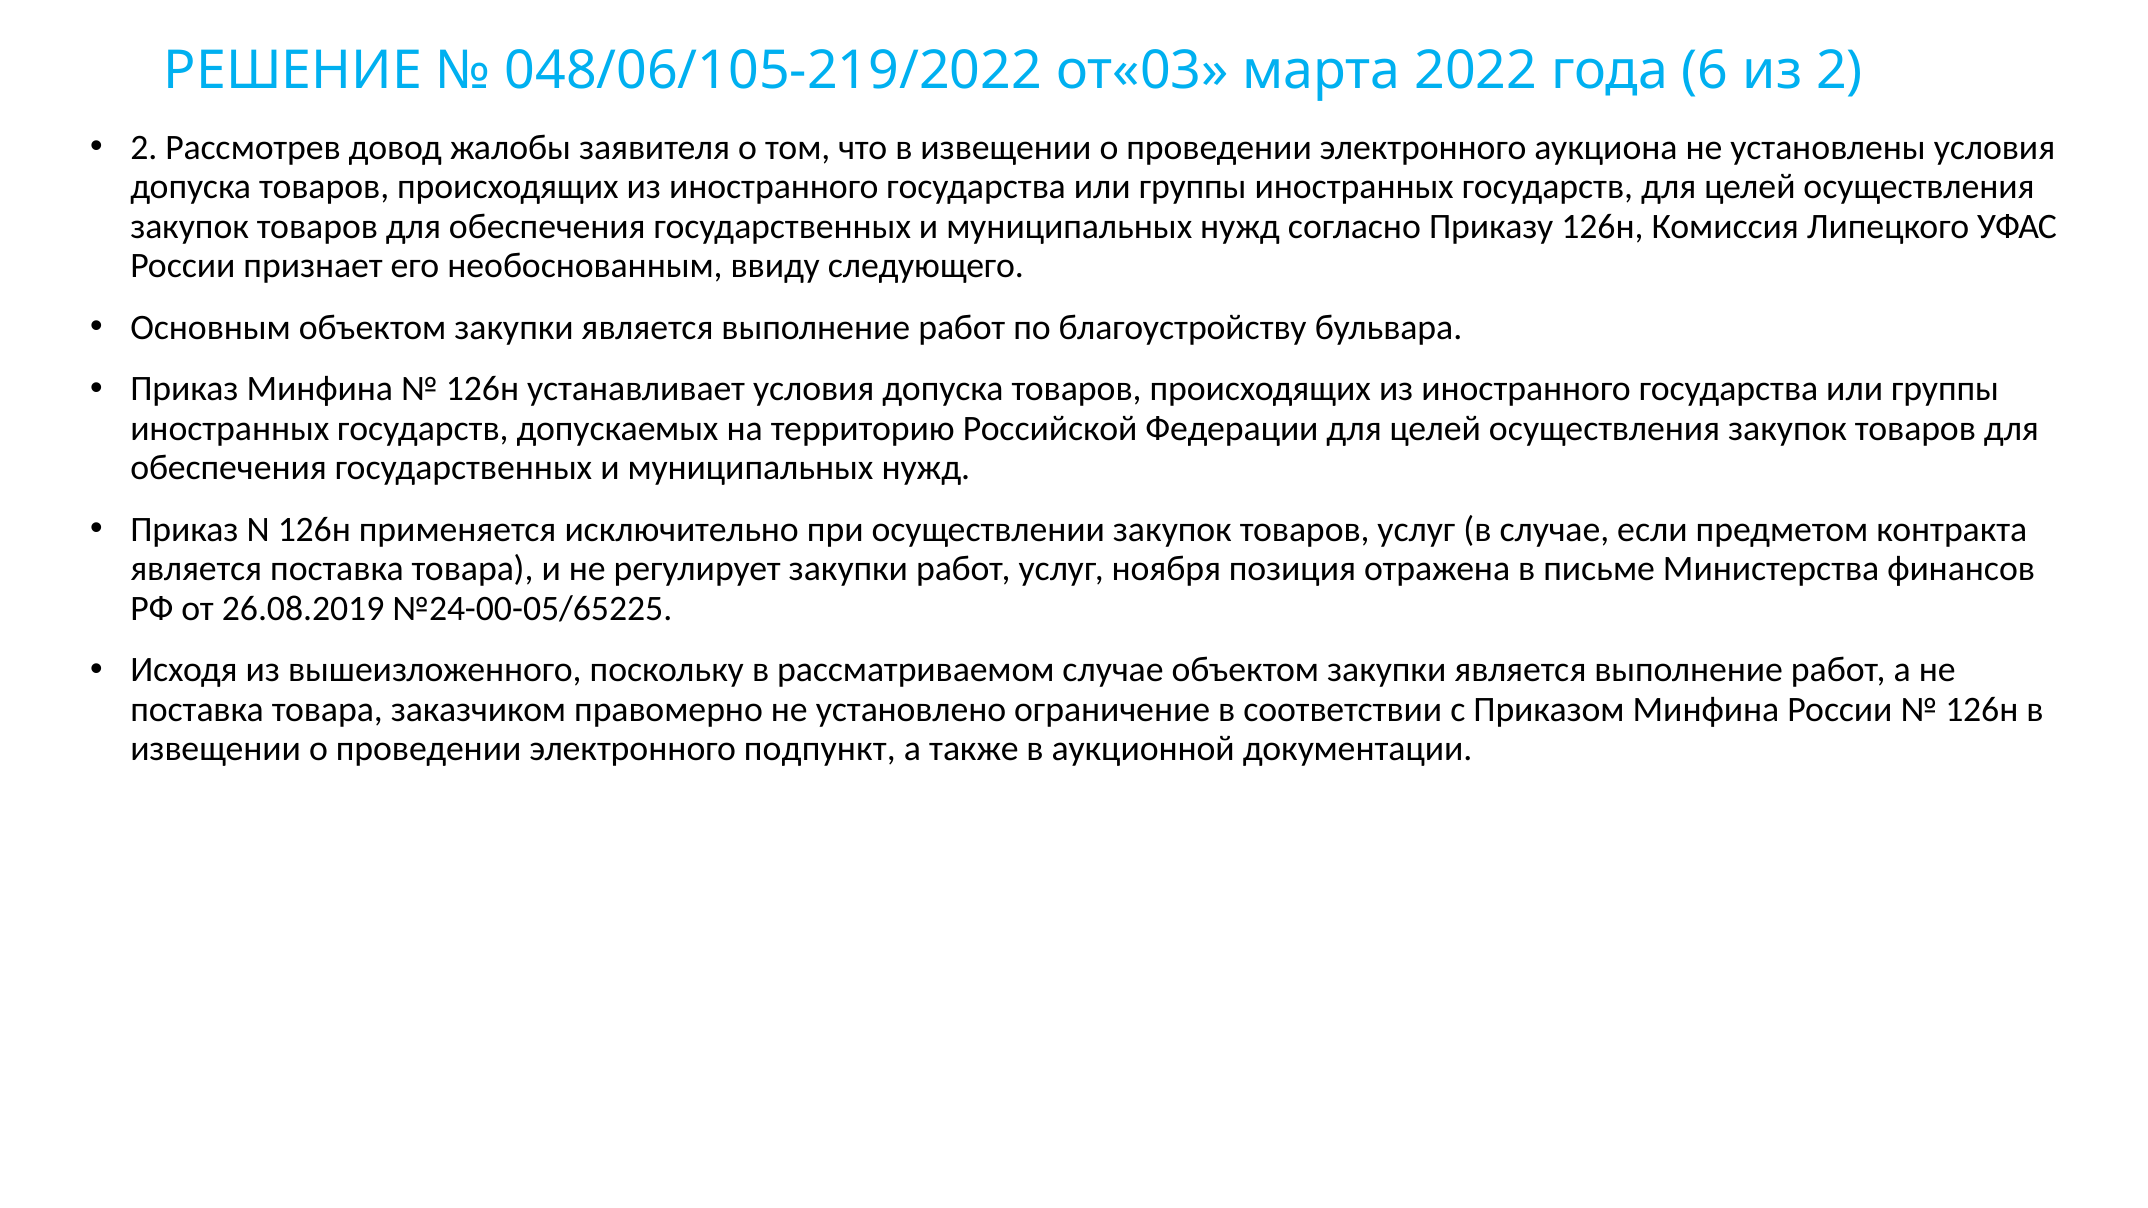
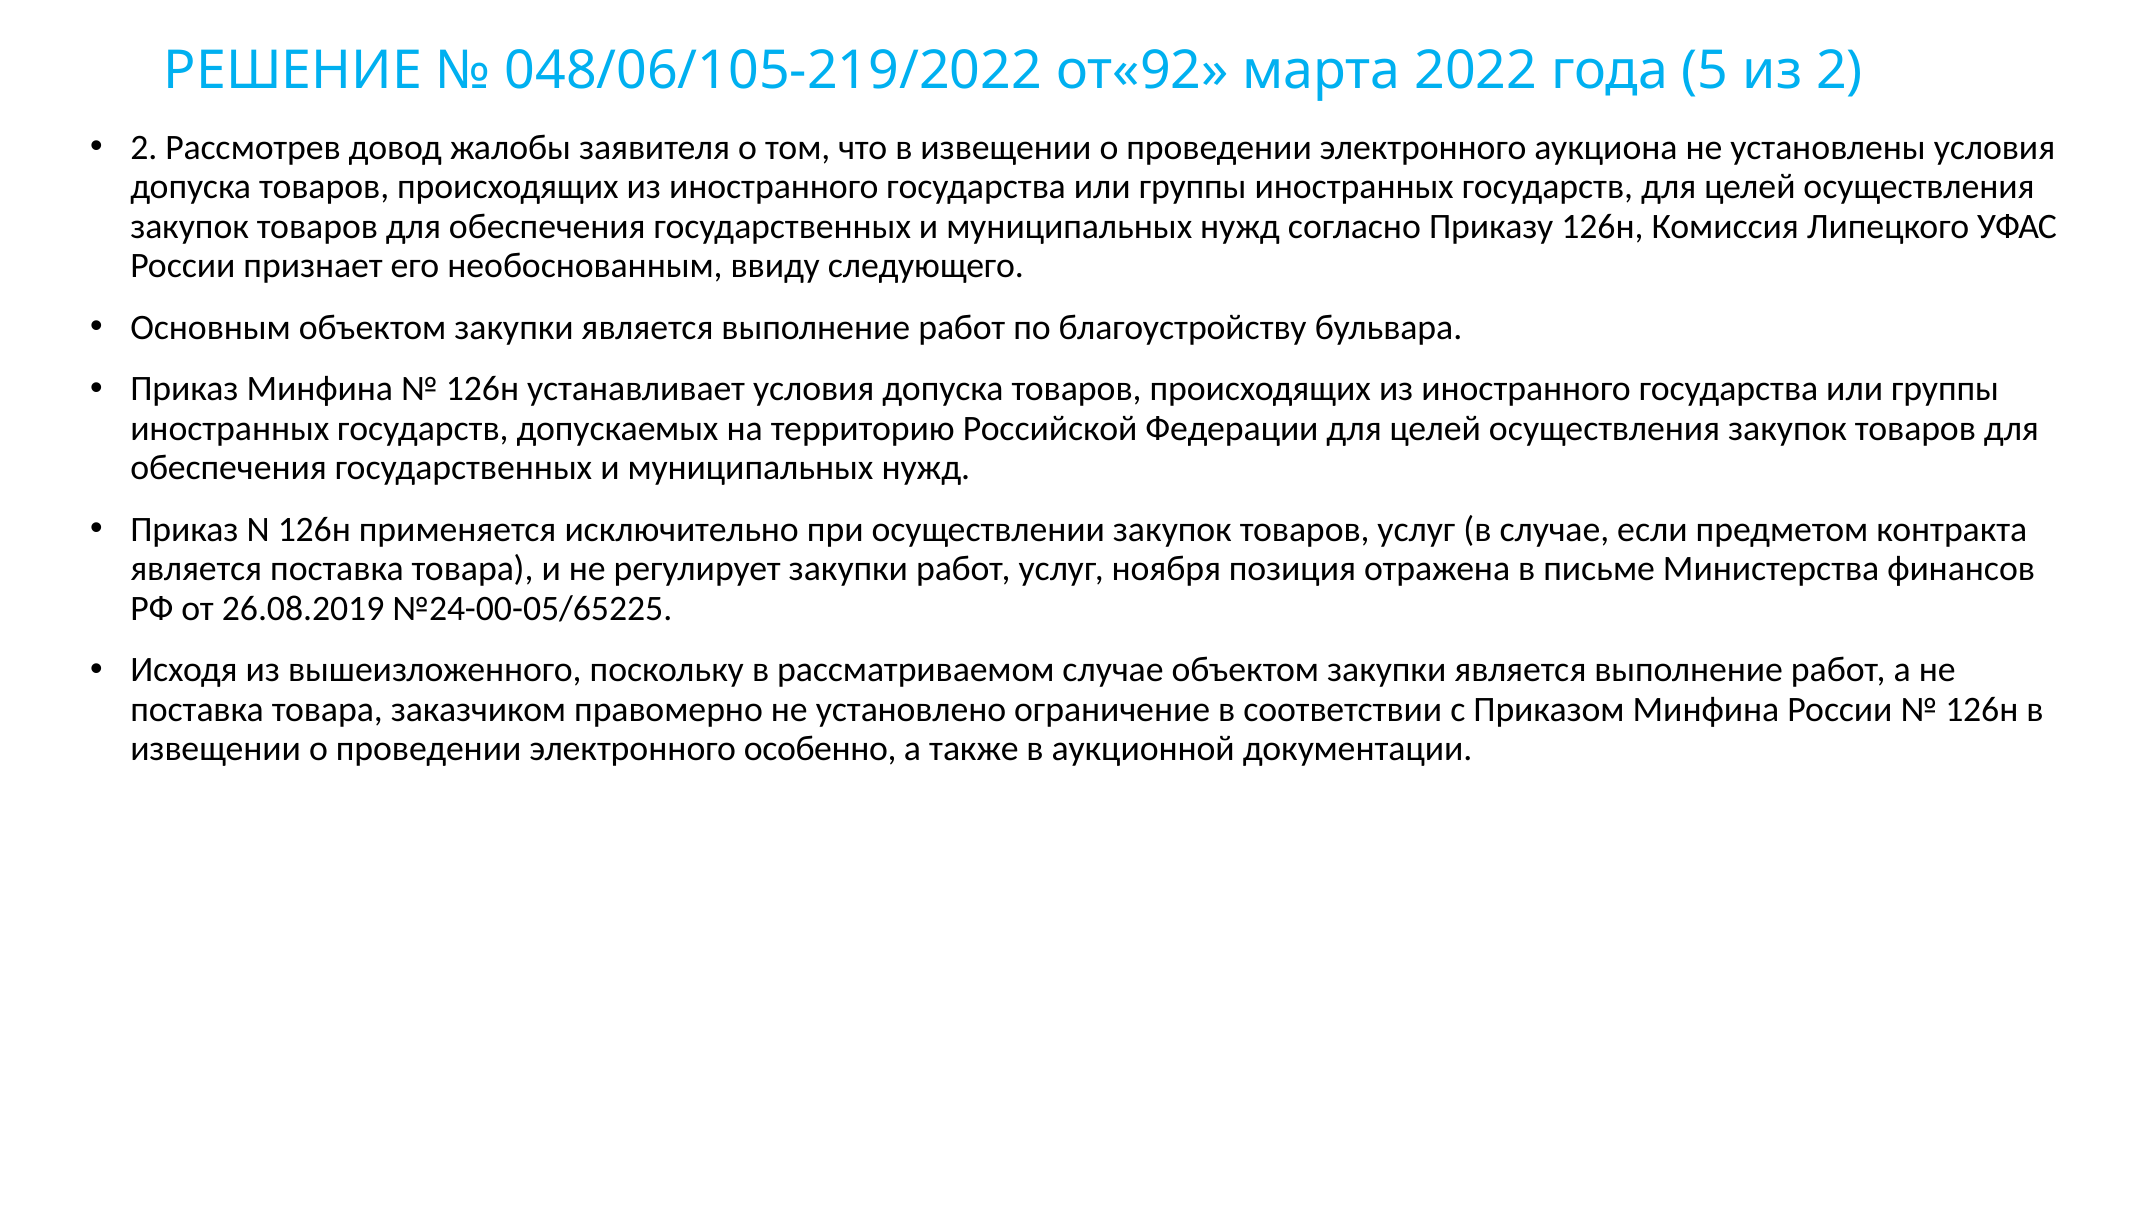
от«03: от«03 -> от«92
6: 6 -> 5
подпункт: подпункт -> особенно
